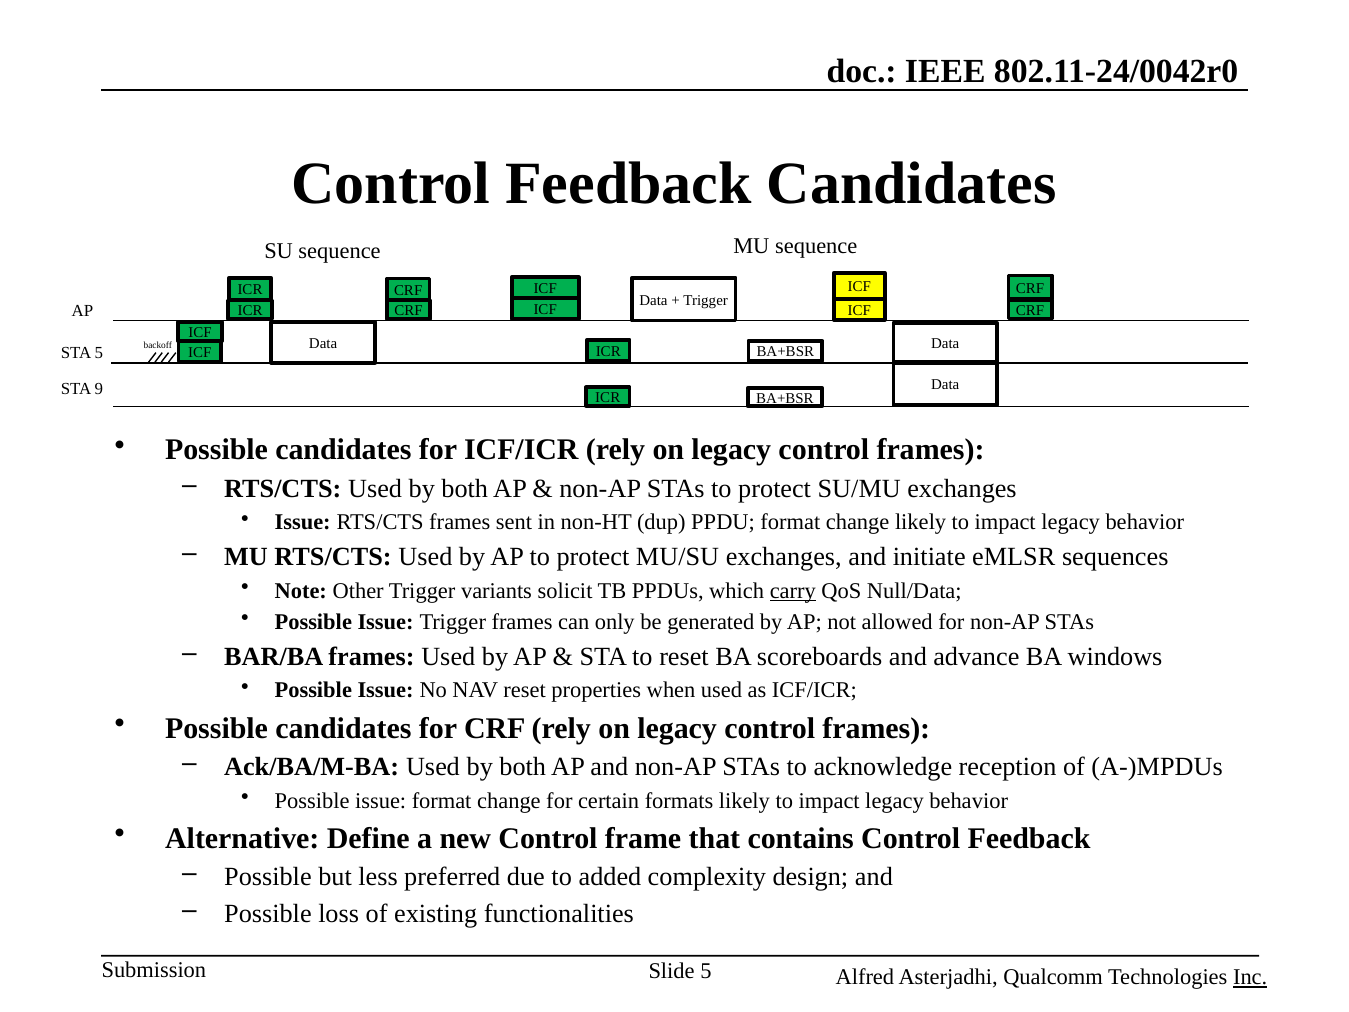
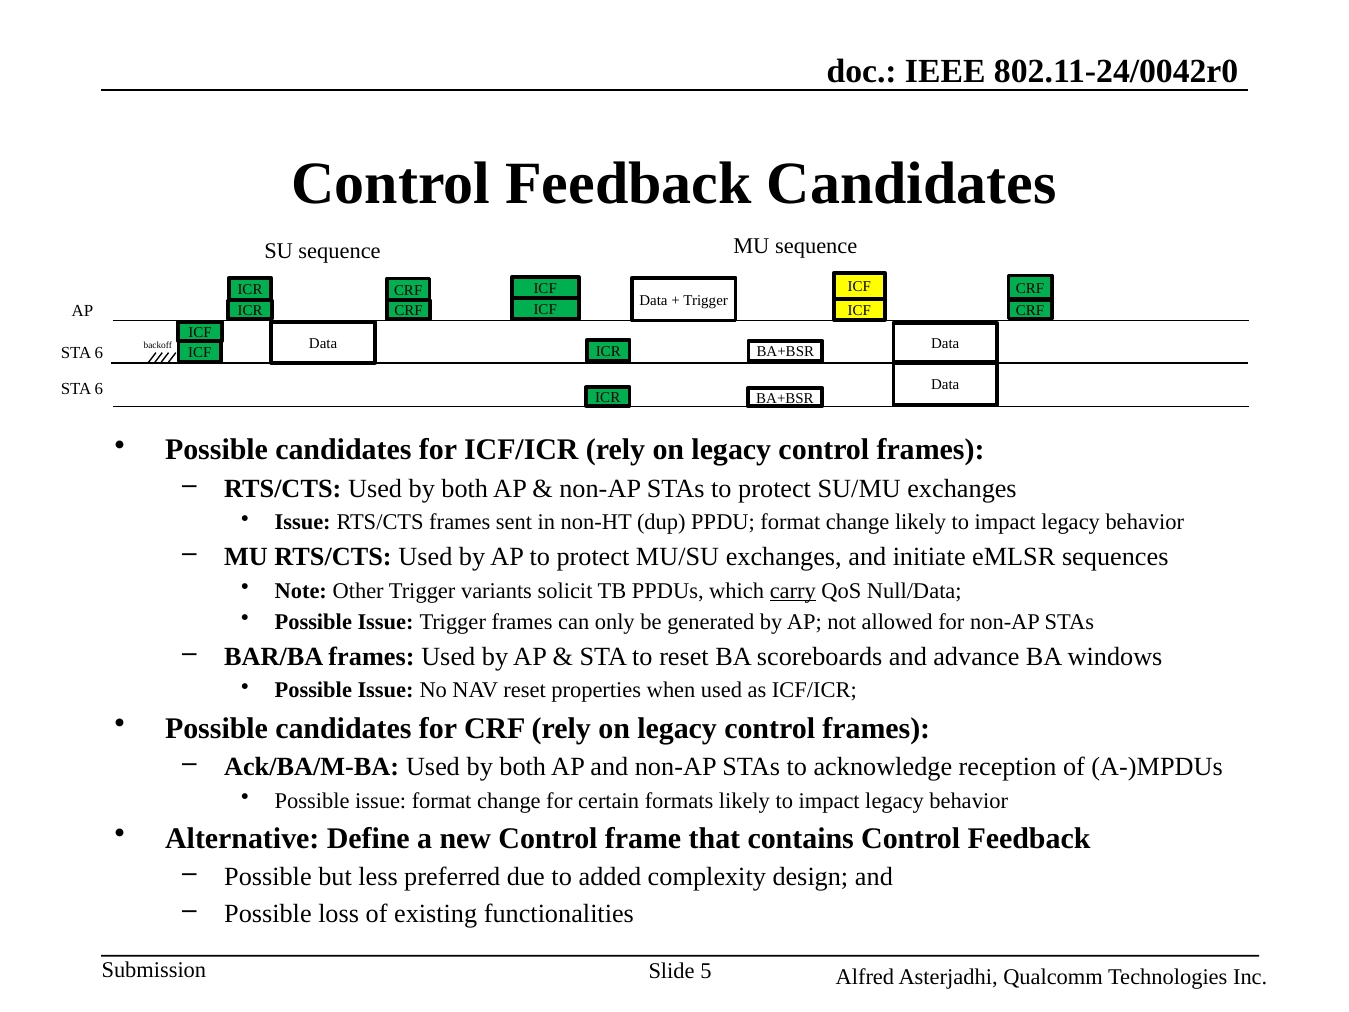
5 at (99, 353): 5 -> 6
9 at (99, 389): 9 -> 6
Inc underline: present -> none
